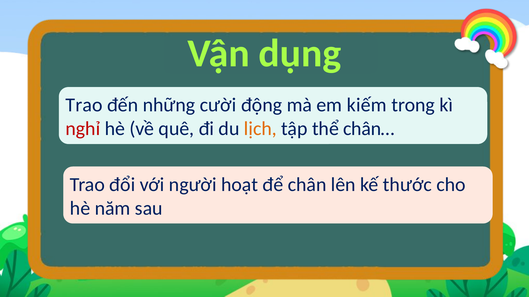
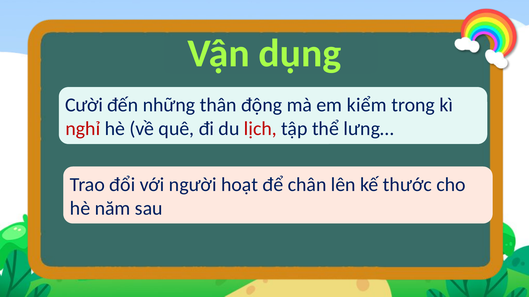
Trao at (84, 105): Trao -> Cười
cười: cười -> thân
kiếm: kiếm -> kiểm
lịch colour: orange -> red
chân…: chân… -> lưng…
